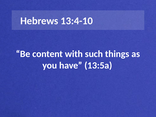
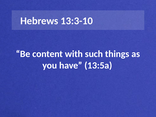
13:4-10: 13:4-10 -> 13:3-10
